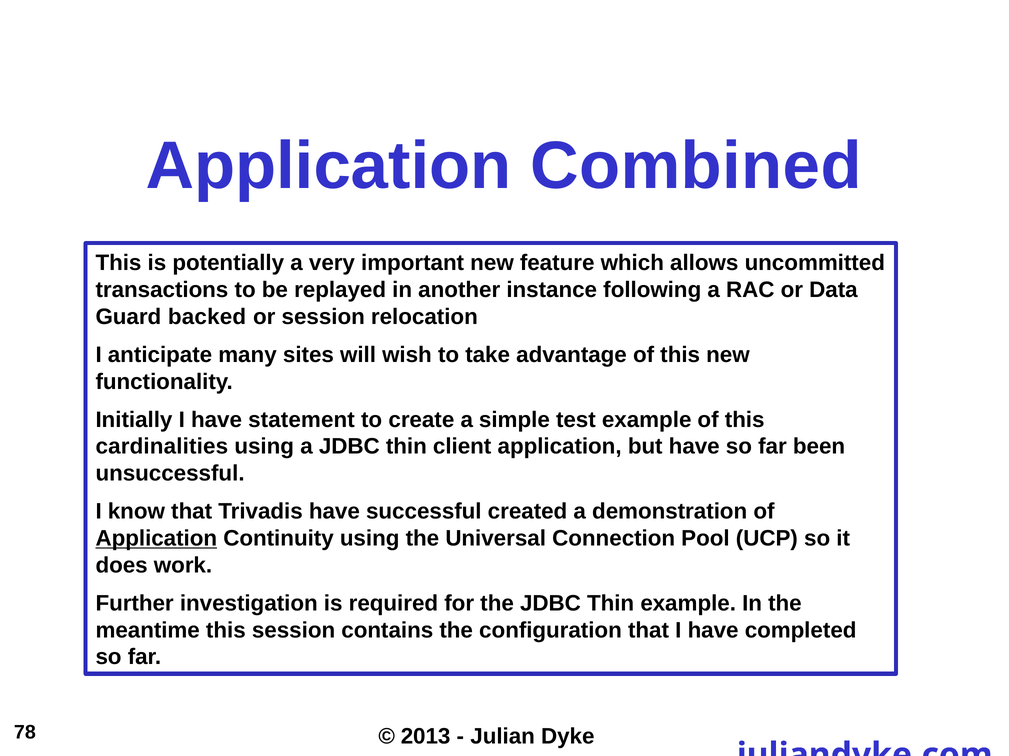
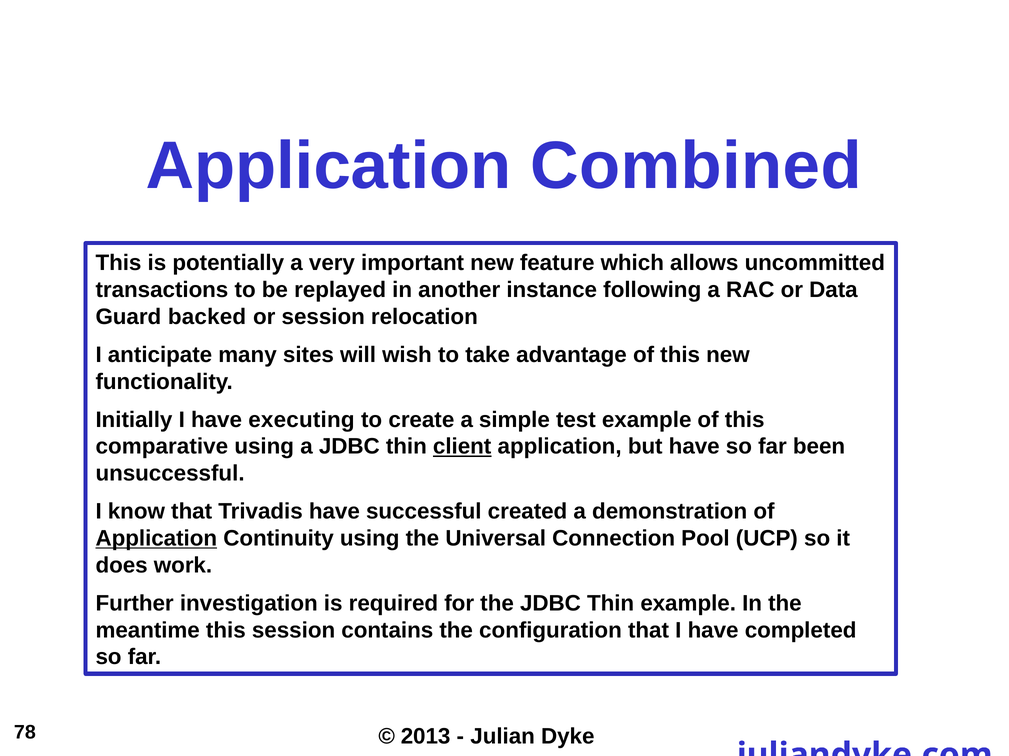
statement: statement -> executing
cardinalities: cardinalities -> comparative
client underline: none -> present
